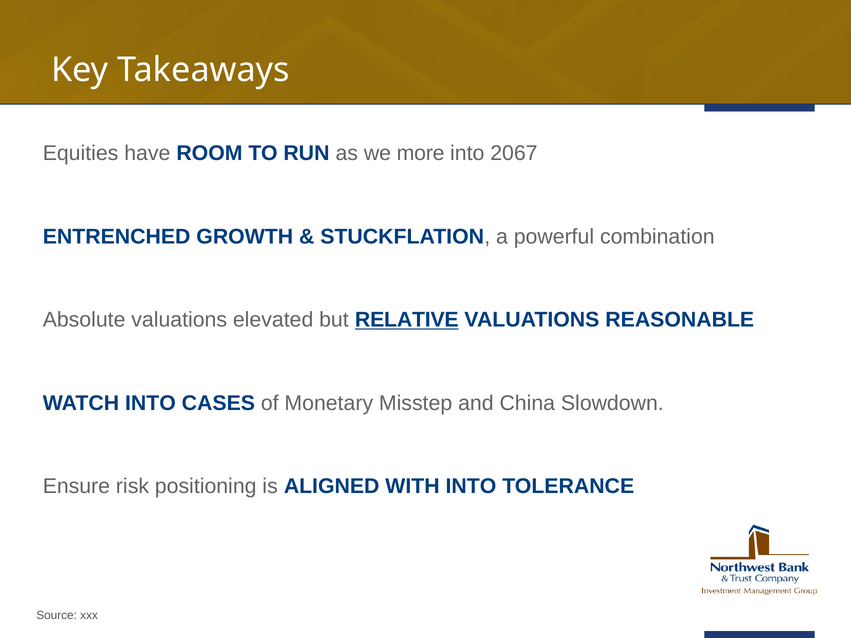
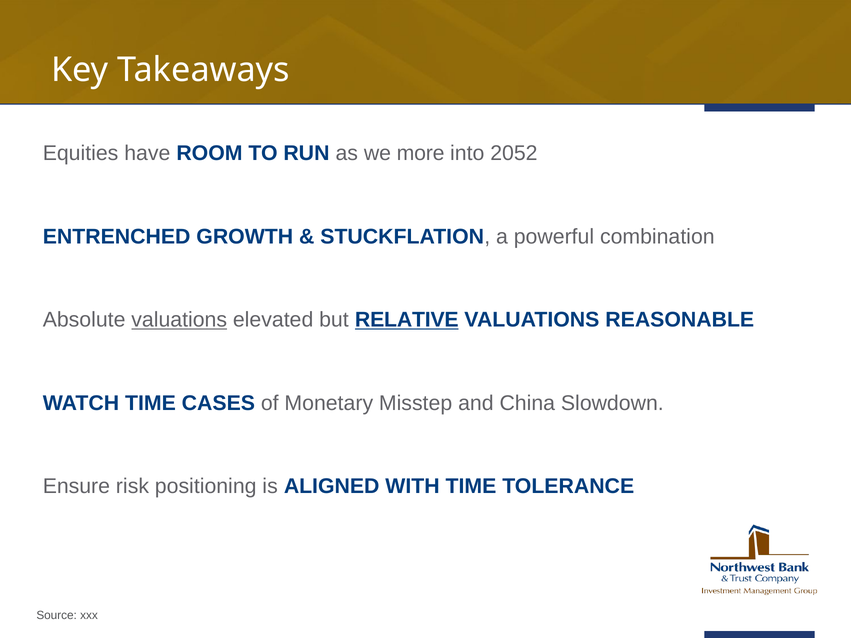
2067: 2067 -> 2052
valuations at (179, 320) underline: none -> present
WATCH INTO: INTO -> TIME
WITH INTO: INTO -> TIME
